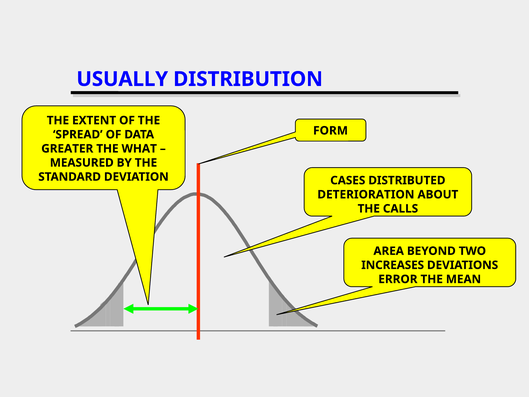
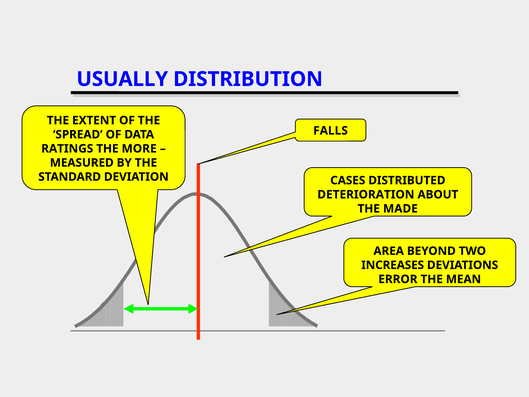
FORM: FORM -> FALLS
GREATER: GREATER -> RATINGS
WHAT: WHAT -> MORE
CALLS: CALLS -> MADE
